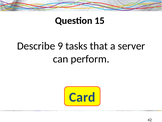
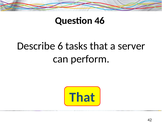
15: 15 -> 46
9: 9 -> 6
Card at (82, 97): Card -> That
